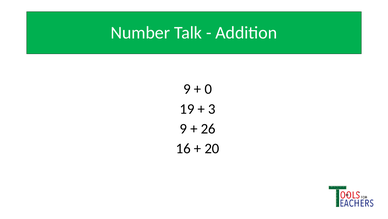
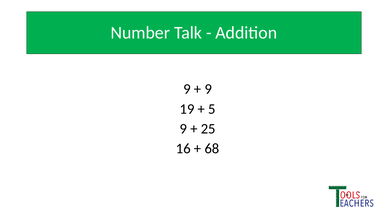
0 at (208, 89): 0 -> 9
3: 3 -> 5
26: 26 -> 25
20: 20 -> 68
